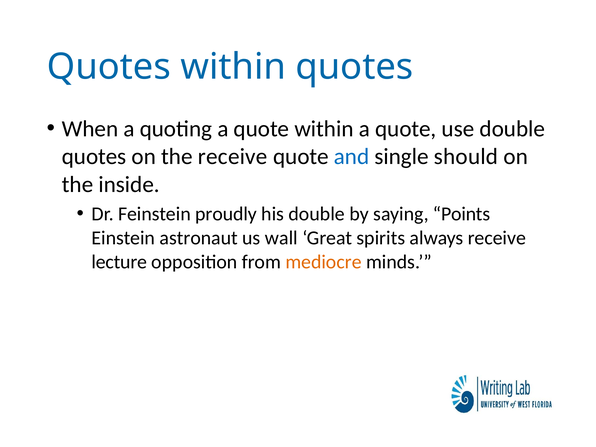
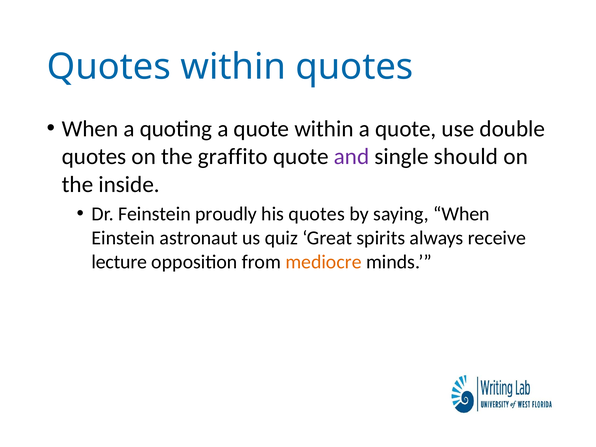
the receive: receive -> graffito
and colour: blue -> purple
his double: double -> quotes
saying Points: Points -> When
wall: wall -> quiz
